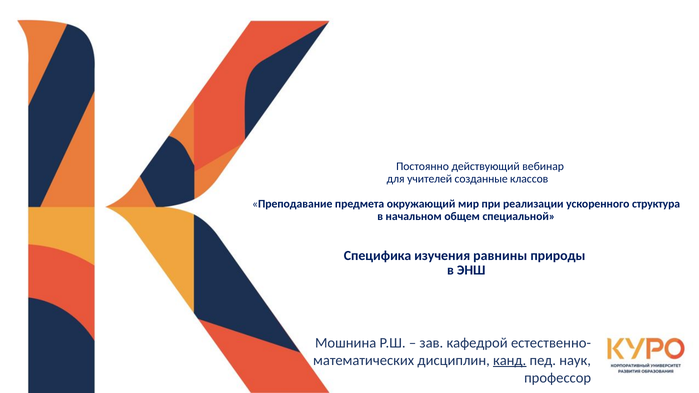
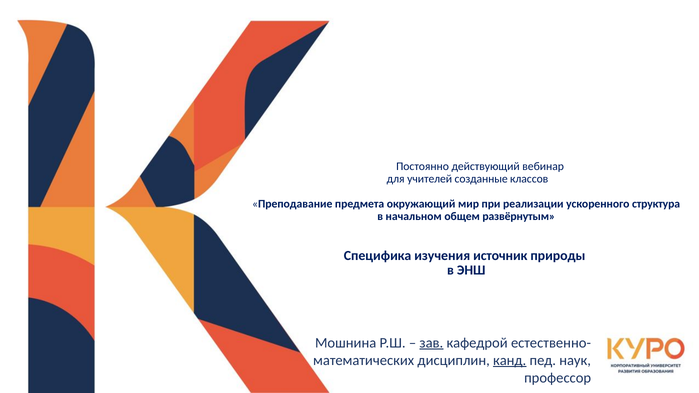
специальной: специальной -> развёрнутым
равнины: равнины -> источник
зав underline: none -> present
